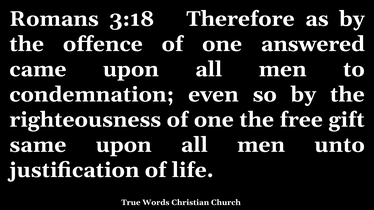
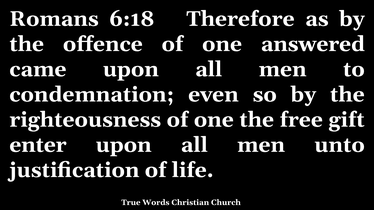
3:18: 3:18 -> 6:18
same: same -> enter
